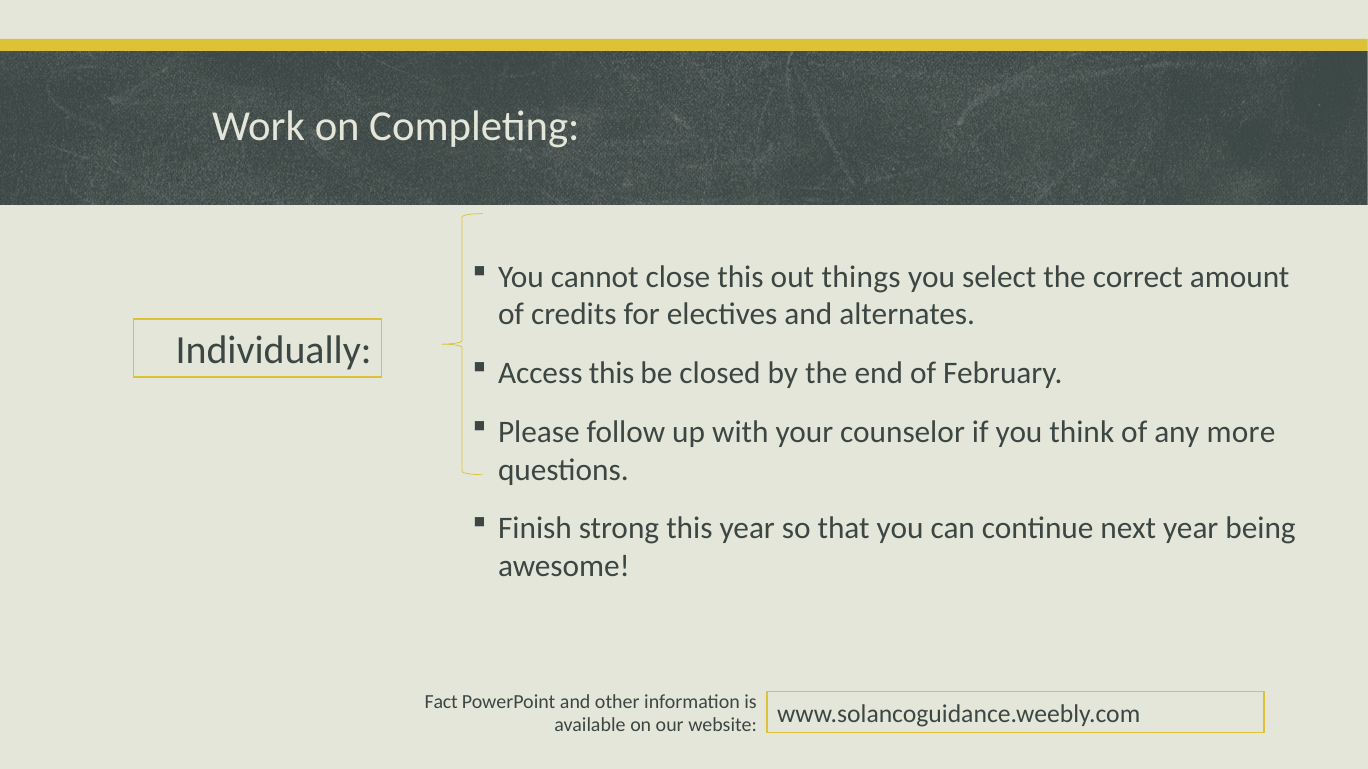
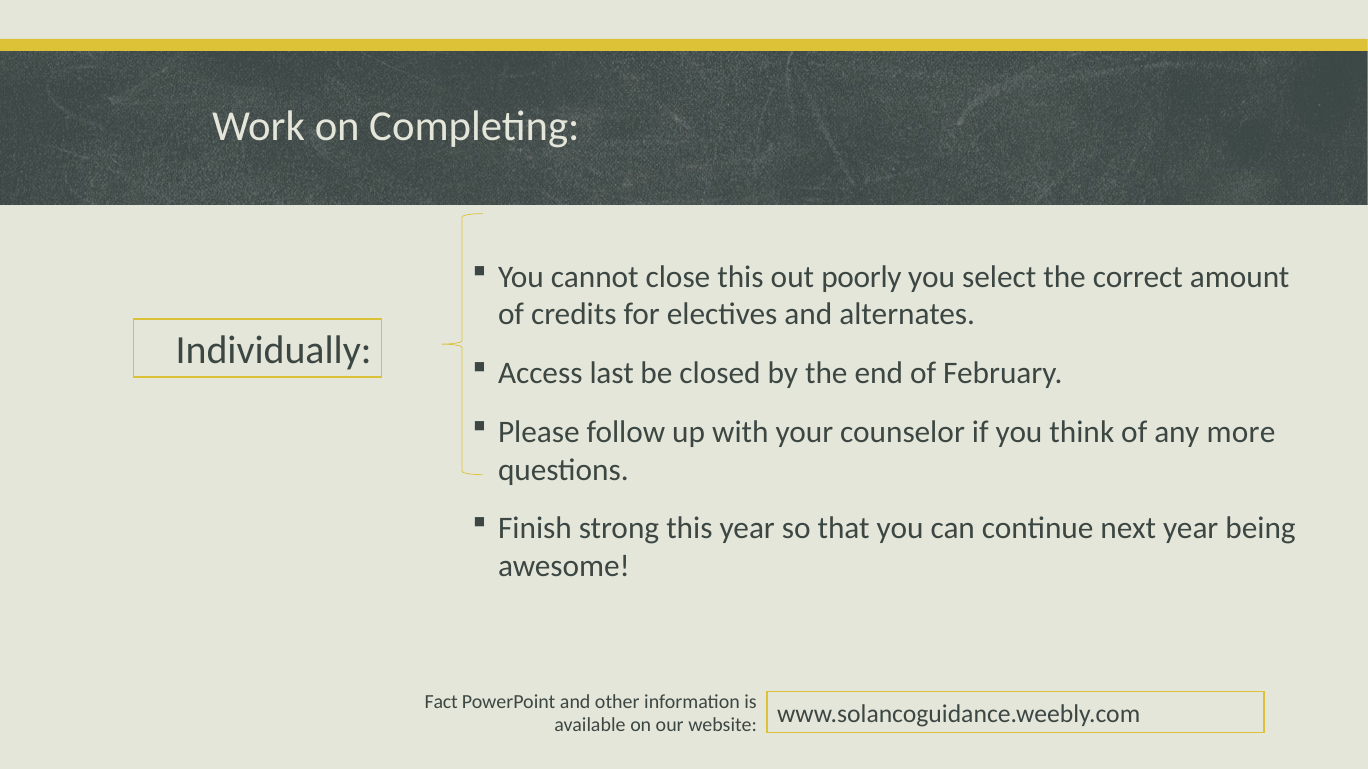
things: things -> poorly
Access this: this -> last
